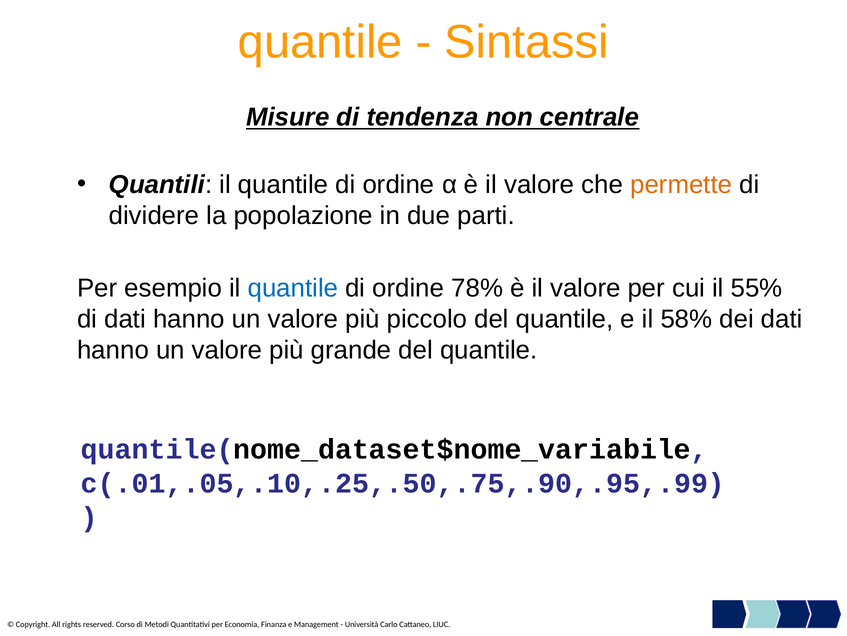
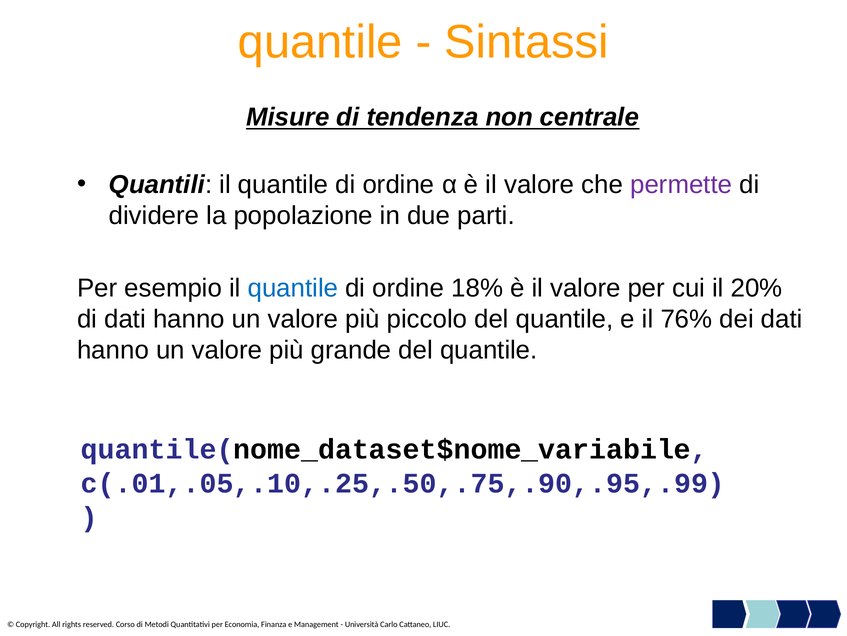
permette colour: orange -> purple
78%: 78% -> 18%
55%: 55% -> 20%
58%: 58% -> 76%
